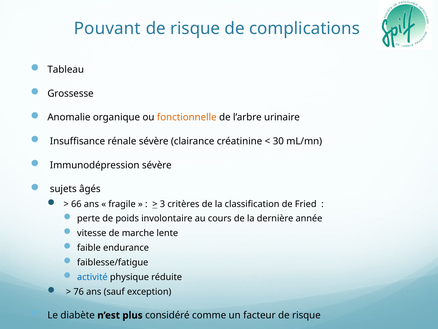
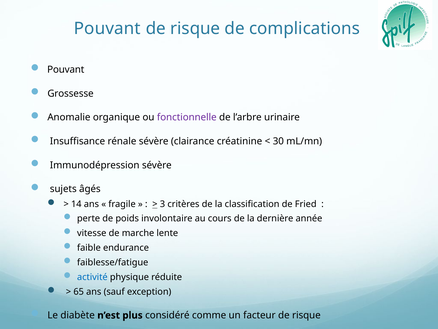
Tableau at (66, 70): Tableau -> Pouvant
fonctionnelle colour: orange -> purple
66: 66 -> 14
76: 76 -> 65
